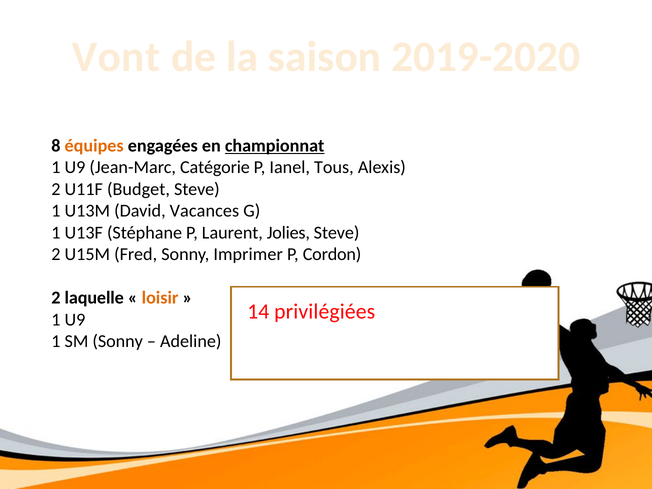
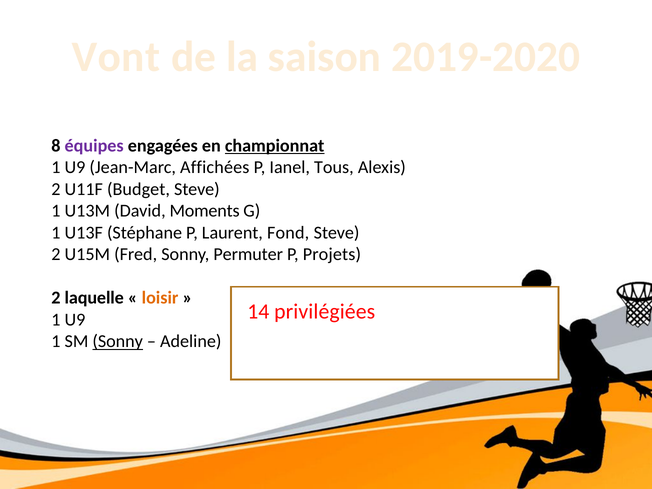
équipes colour: orange -> purple
Catégorie: Catégorie -> Affichées
Vacances: Vacances -> Moments
Jolies: Jolies -> Fond
Imprimer: Imprimer -> Permuter
Cordon: Cordon -> Projets
Sonny at (118, 342) underline: none -> present
